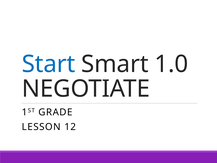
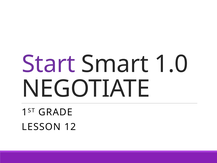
Start colour: blue -> purple
